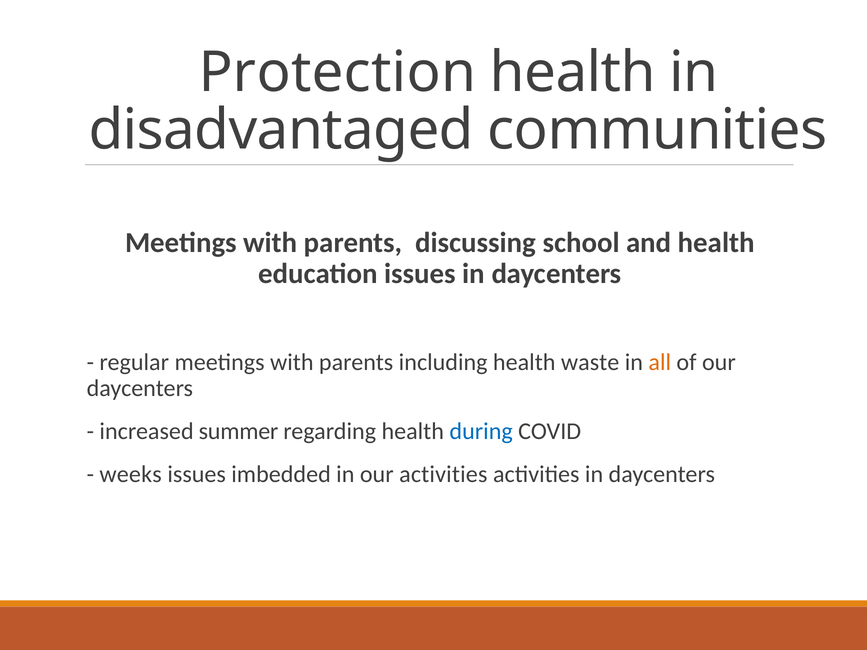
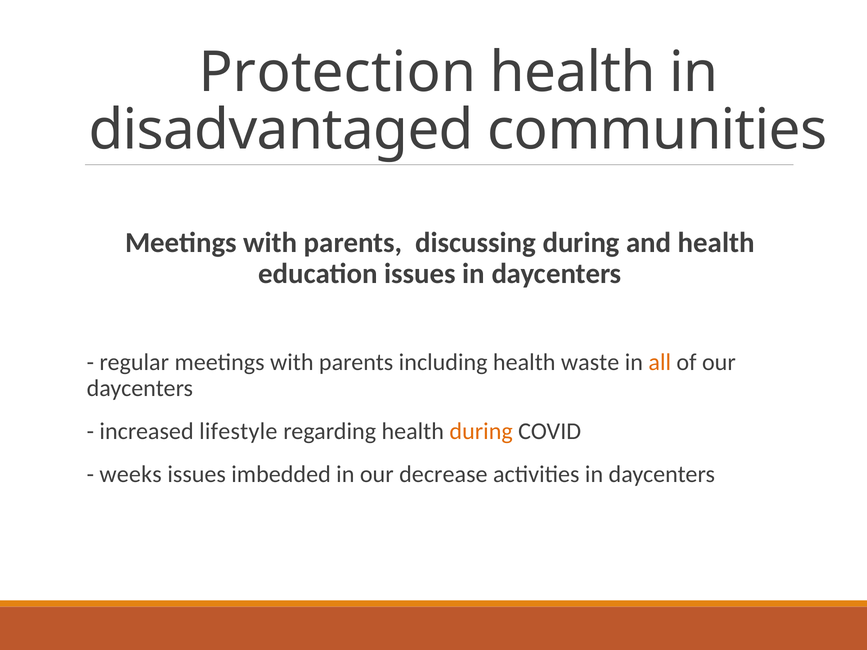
discussing school: school -> during
summer: summer -> lifestyle
during at (481, 431) colour: blue -> orange
our activities: activities -> decrease
